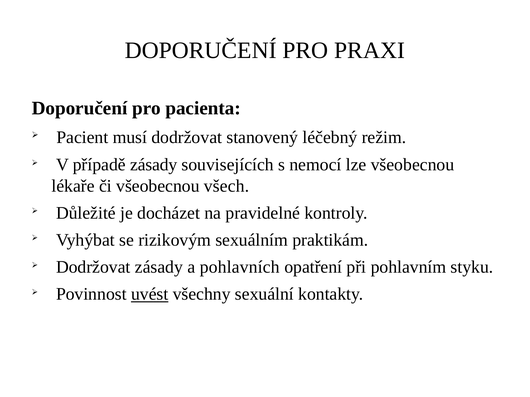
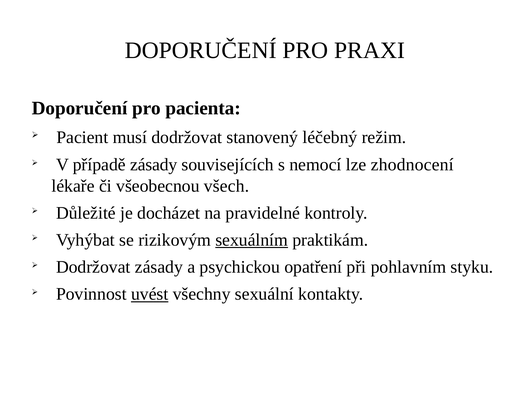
lze všeobecnou: všeobecnou -> zhodnocení
sexuálním underline: none -> present
pohlavních: pohlavních -> psychickou
